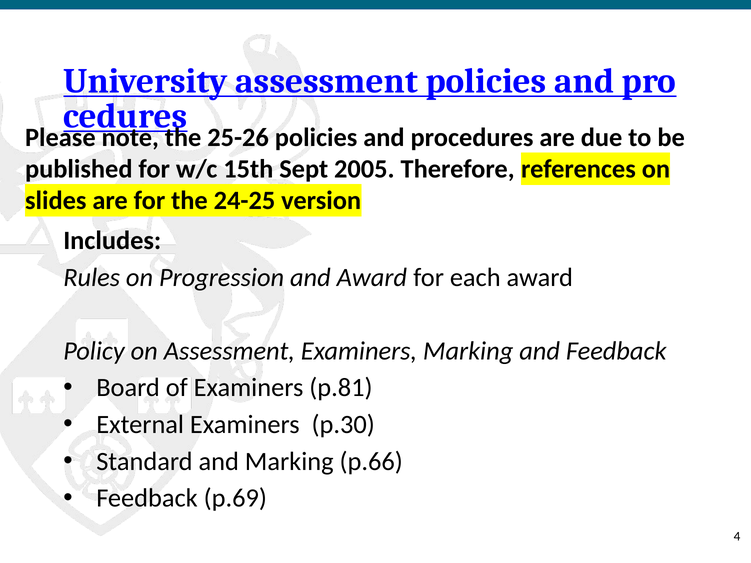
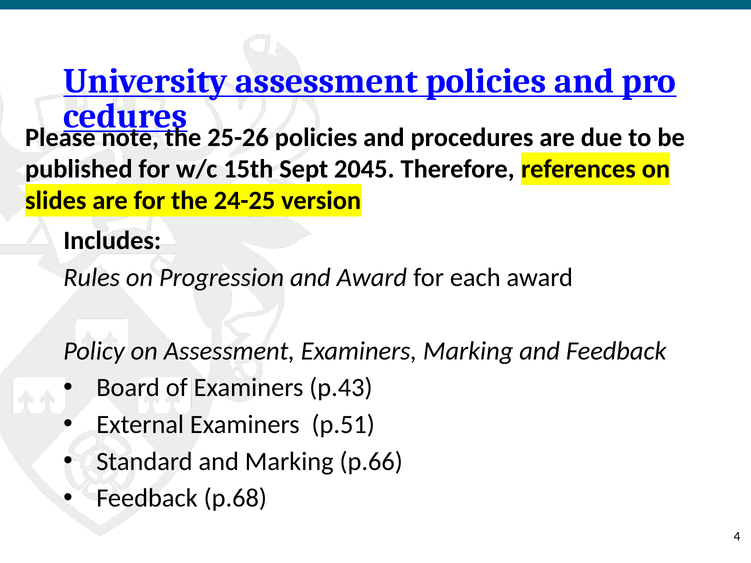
2005: 2005 -> 2045
p.81: p.81 -> p.43
p.30: p.30 -> p.51
p.69: p.69 -> p.68
